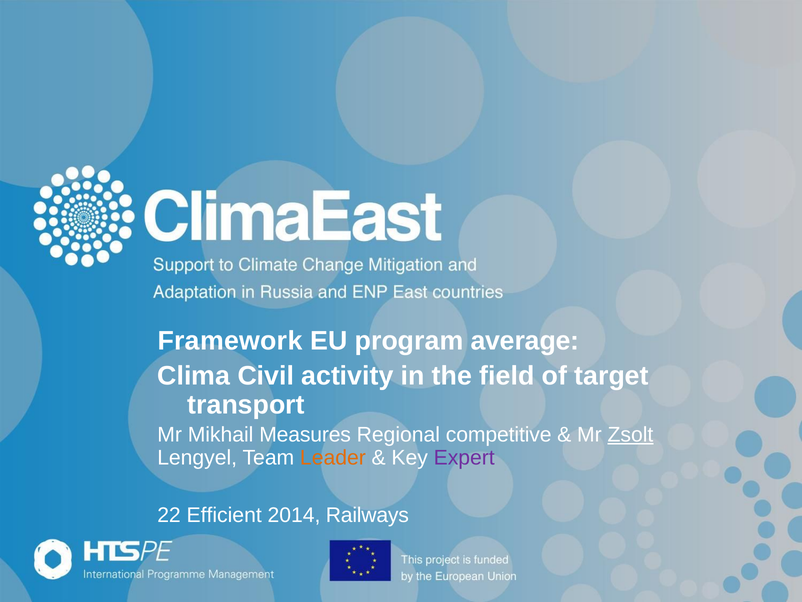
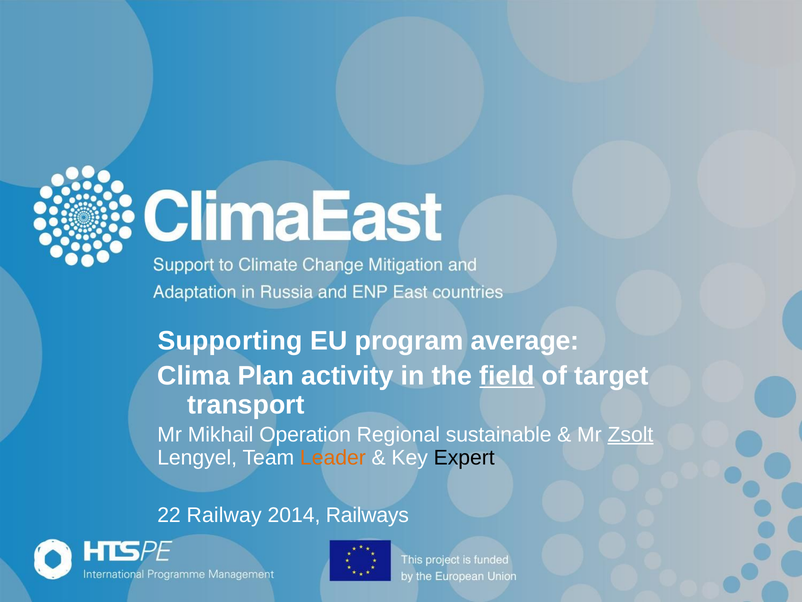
Framework: Framework -> Supporting
Civil: Civil -> Plan
field underline: none -> present
Measures: Measures -> Operation
competitive: competitive -> sustainable
Expert colour: purple -> black
Efficient: Efficient -> Railway
